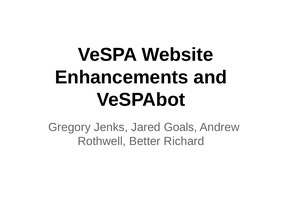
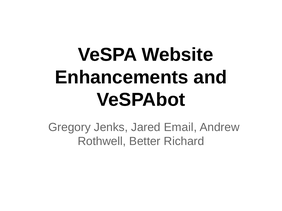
Goals: Goals -> Email
